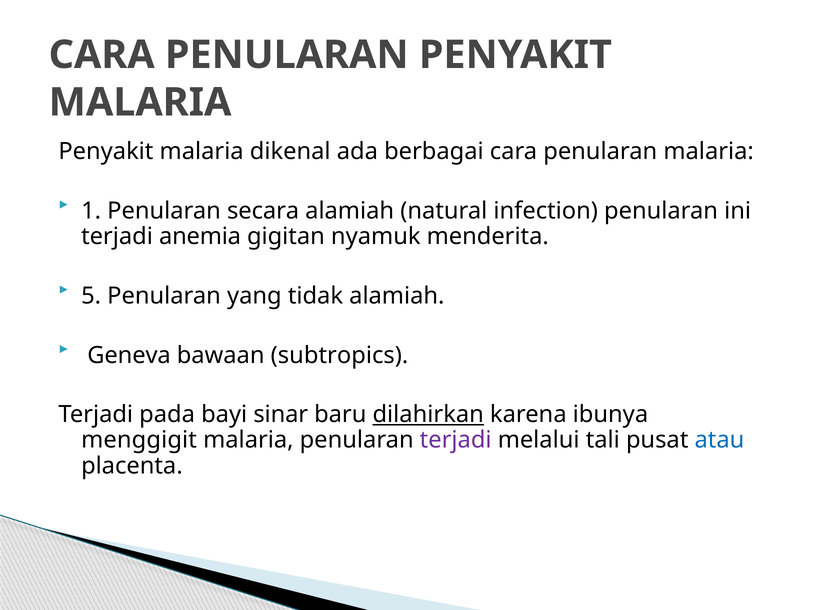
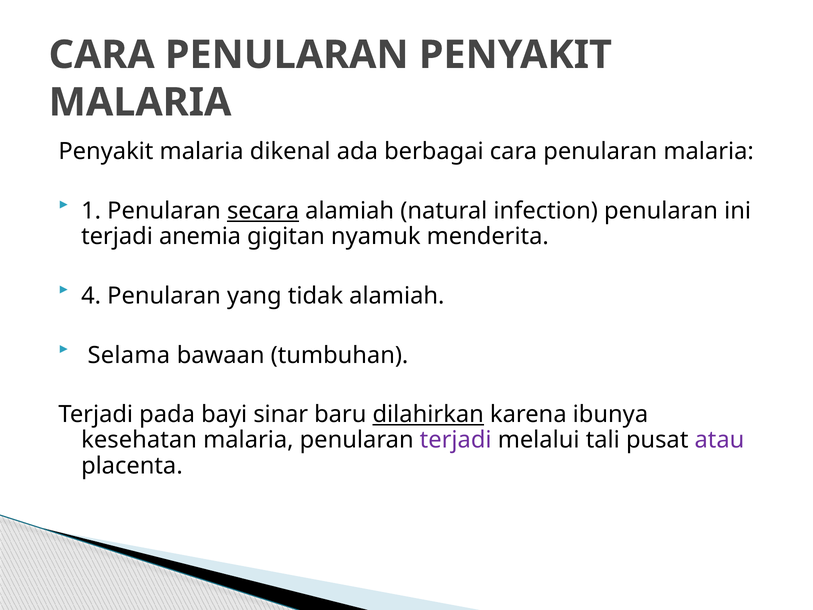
secara underline: none -> present
5: 5 -> 4
Geneva: Geneva -> Selama
subtropics: subtropics -> tumbuhan
menggigit: menggigit -> kesehatan
atau colour: blue -> purple
